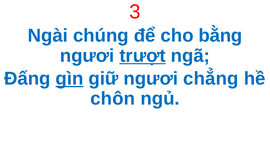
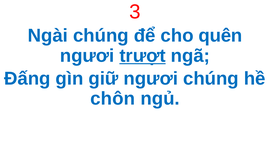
bằng: bằng -> quên
gìn underline: present -> none
ngươi chẳng: chẳng -> chúng
